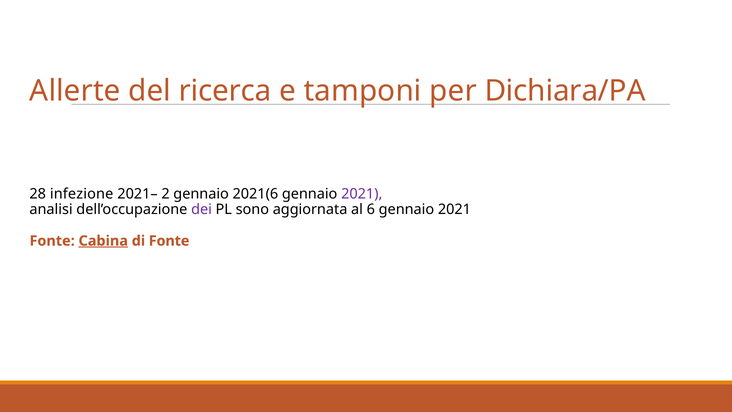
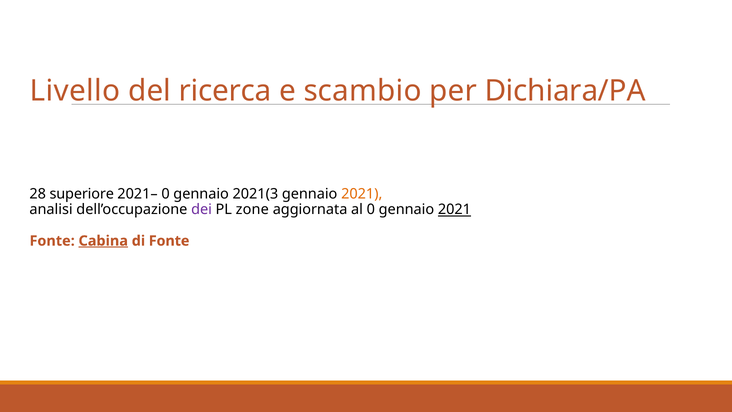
Allerte: Allerte -> Livello
tamponi: tamponi -> scambio
infezione: infezione -> superiore
2021– 2: 2 -> 0
2021(6: 2021(6 -> 2021(3
2021 at (362, 194) colour: purple -> orange
sono: sono -> zone
al 6: 6 -> 0
2021 at (454, 210) underline: none -> present
